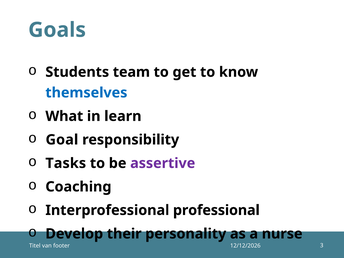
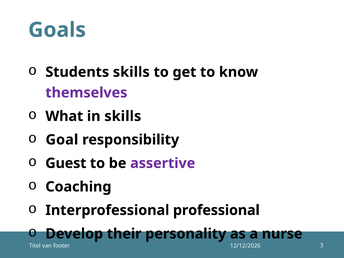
Students team: team -> skills
themselves colour: blue -> purple
in learn: learn -> skills
Tasks: Tasks -> Guest
